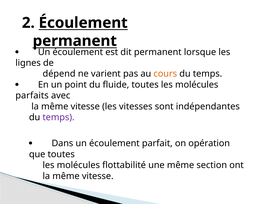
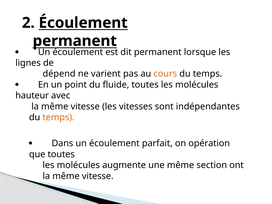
parfaits: parfaits -> hauteur
temps at (58, 117) colour: purple -> orange
flottabilité: flottabilité -> augmente
